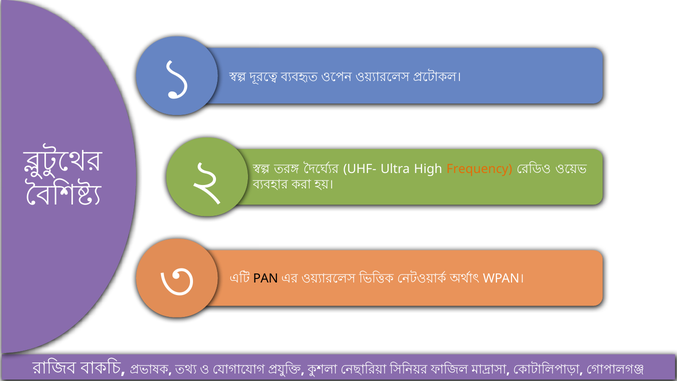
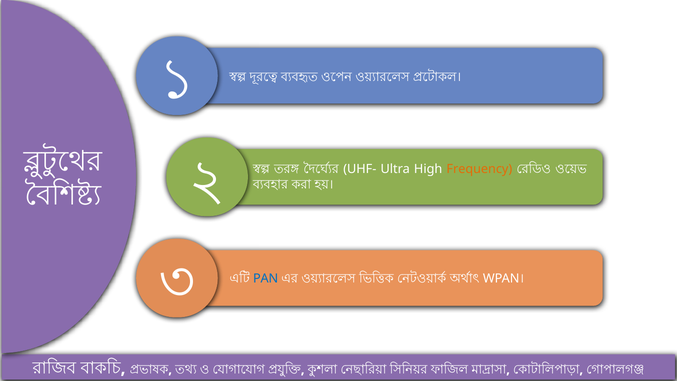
PAN colour: black -> blue
